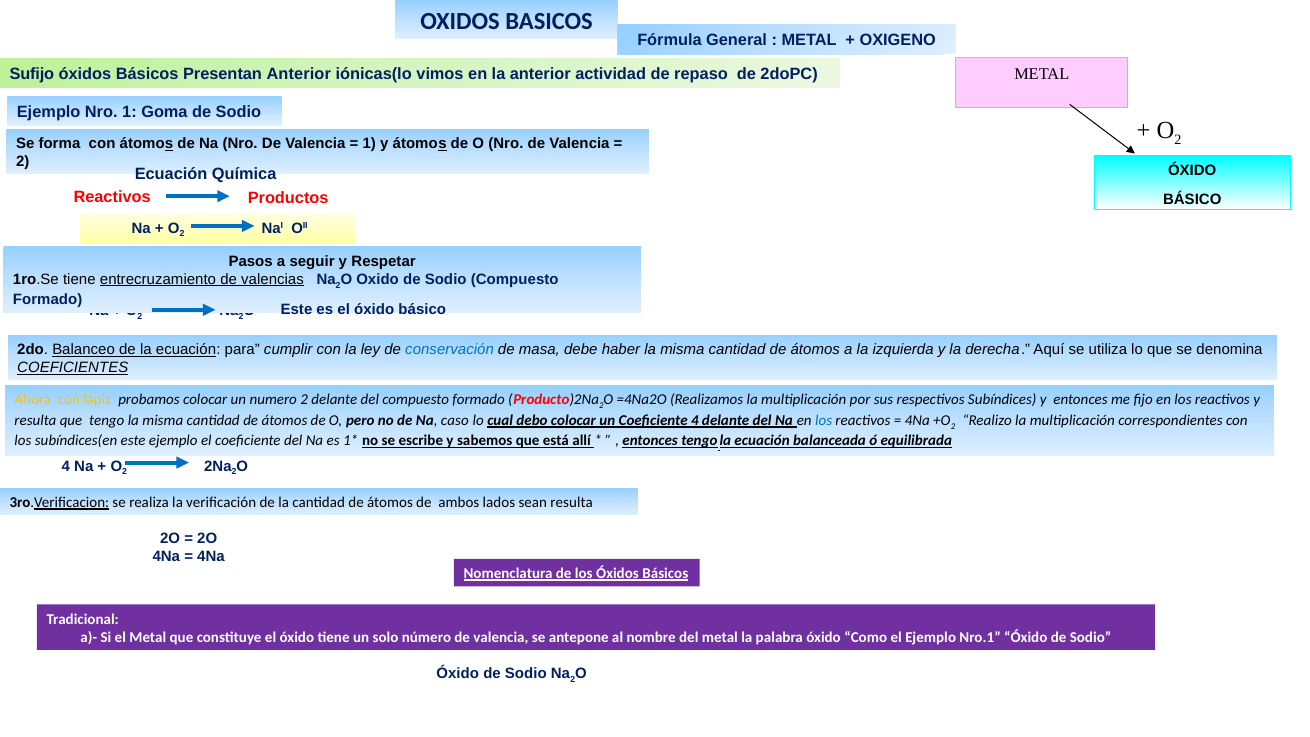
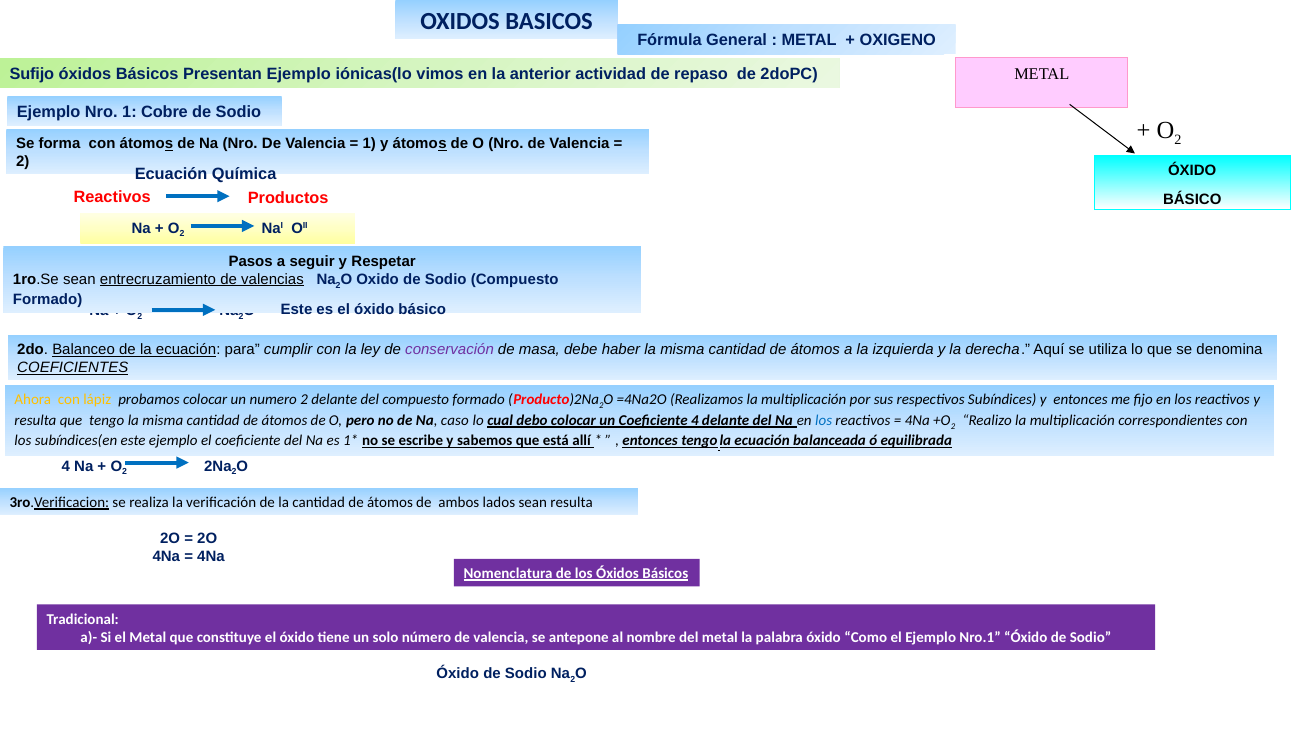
Presentan Anterior: Anterior -> Ejemplo
Goma: Goma -> Cobre
1ro.Se tiene: tiene -> sean
conservación colour: blue -> purple
